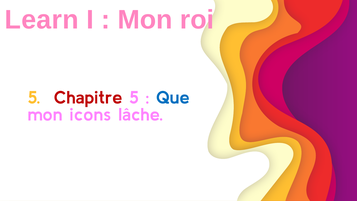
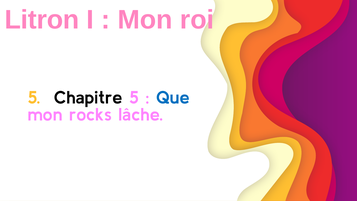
Learn: Learn -> Litron
Chapitre colour: red -> black
icons: icons -> rocks
